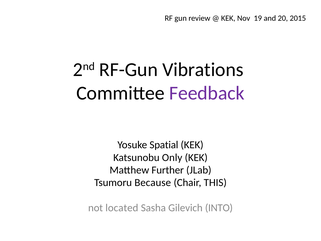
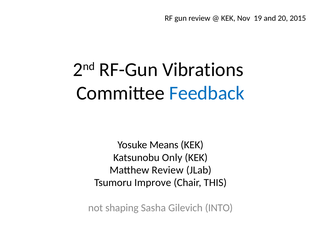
Feedback colour: purple -> blue
Spatial: Spatial -> Means
Matthew Further: Further -> Review
Because: Because -> Improve
located: located -> shaping
